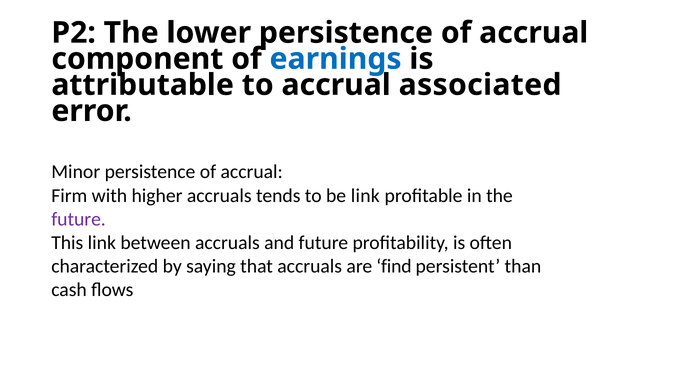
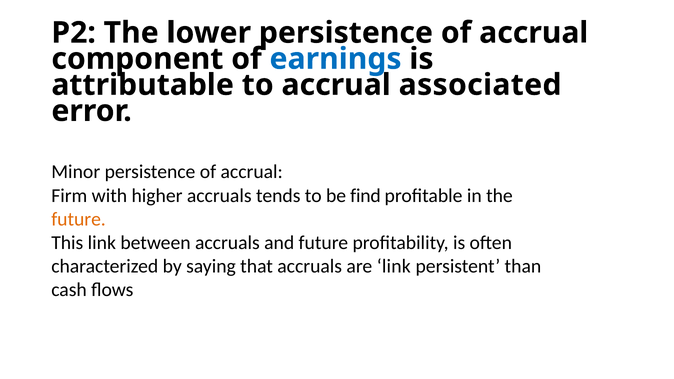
be link: link -> find
future at (79, 219) colour: purple -> orange
are find: find -> link
